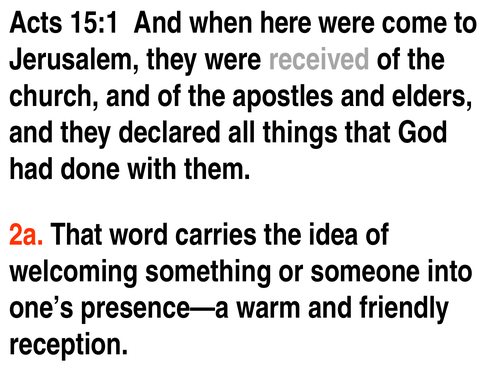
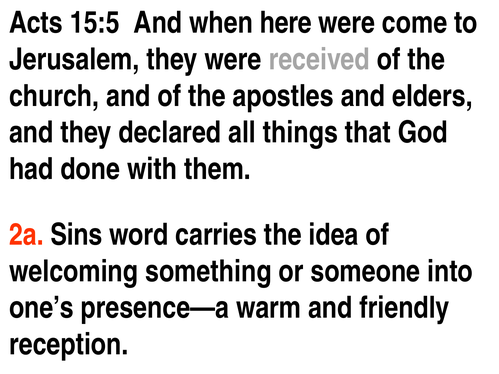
15:1: 15:1 -> 15:5
2a That: That -> Sins
